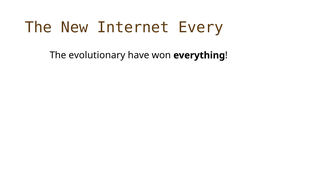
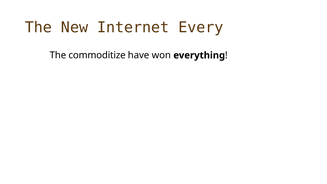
evolutionary: evolutionary -> commoditize
